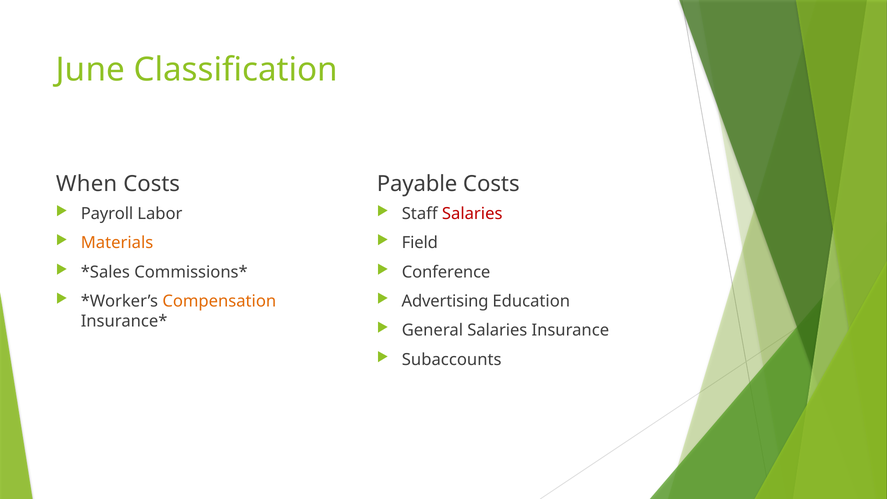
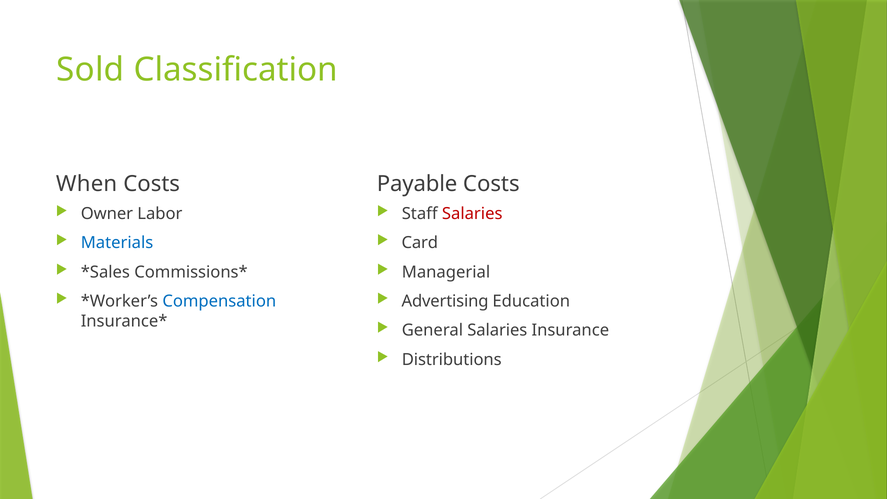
June: June -> Sold
Payroll: Payroll -> Owner
Materials colour: orange -> blue
Field: Field -> Card
Conference: Conference -> Managerial
Compensation colour: orange -> blue
Subaccounts: Subaccounts -> Distributions
